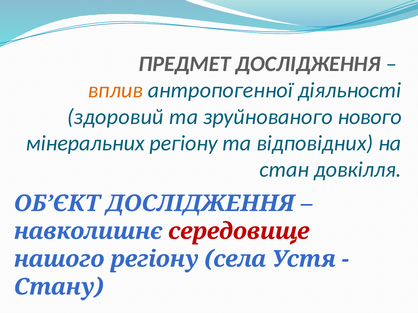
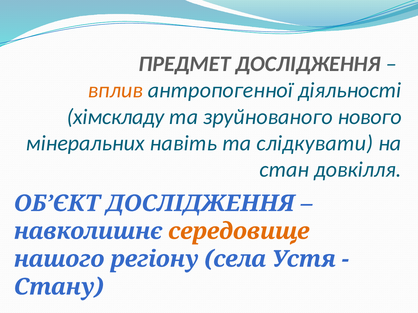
здоровий: здоровий -> хімскладу
мінеральних регіону: регіону -> навіть
відповідних: відповідних -> слідкувати
середовище colour: red -> orange
